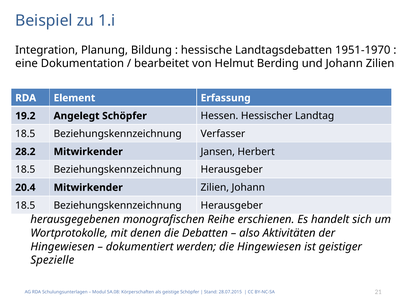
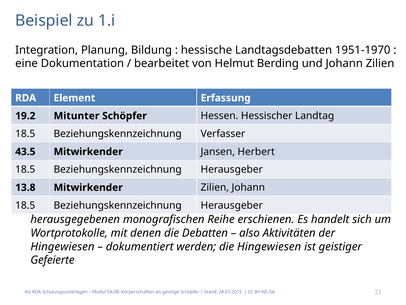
Angelegt: Angelegt -> Mitunter
28.2: 28.2 -> 43.5
20.4: 20.4 -> 13.8
Spezielle: Spezielle -> Gefeierte
